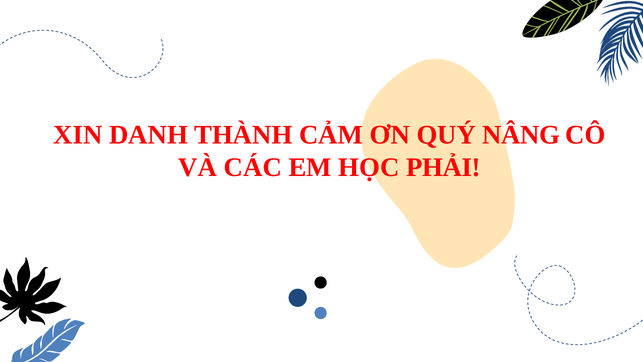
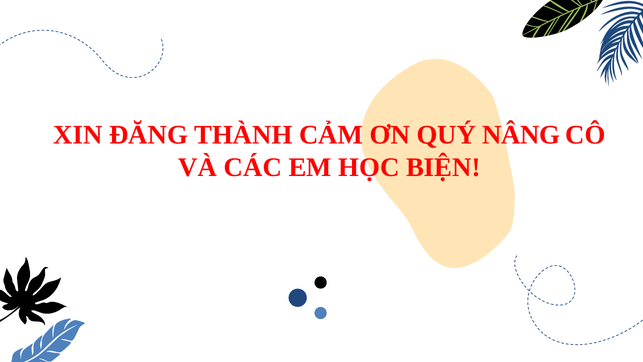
DANH: DANH -> ĐĂNG
PHẢI: PHẢI -> BIỆN
